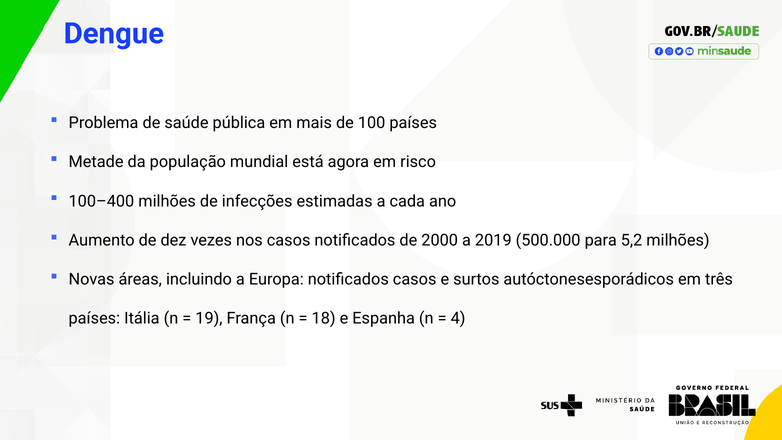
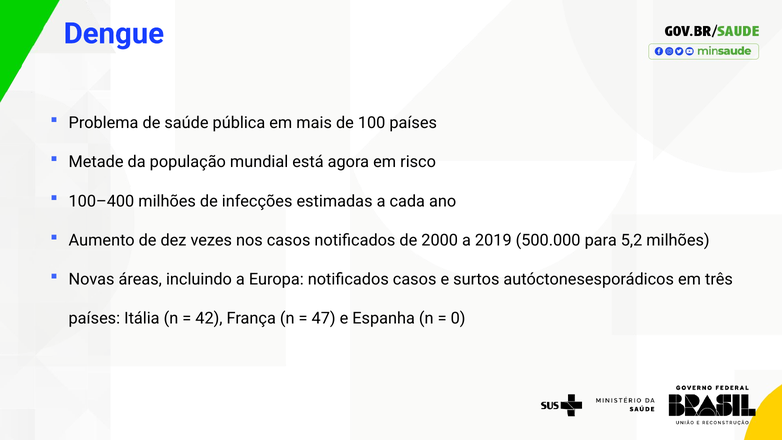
19: 19 -> 42
18: 18 -> 47
4: 4 -> 0
